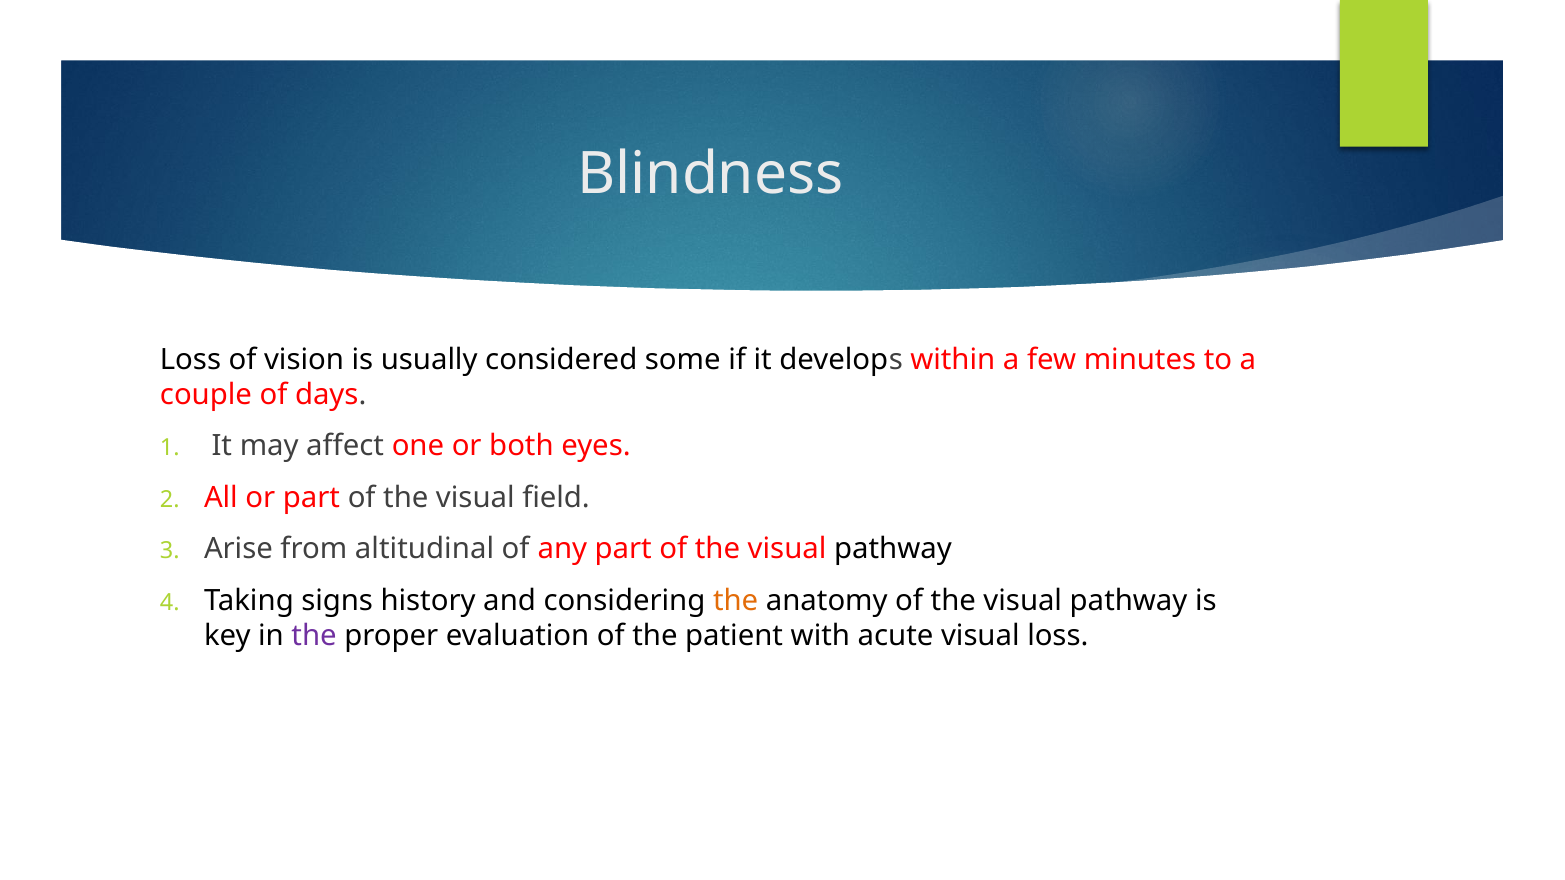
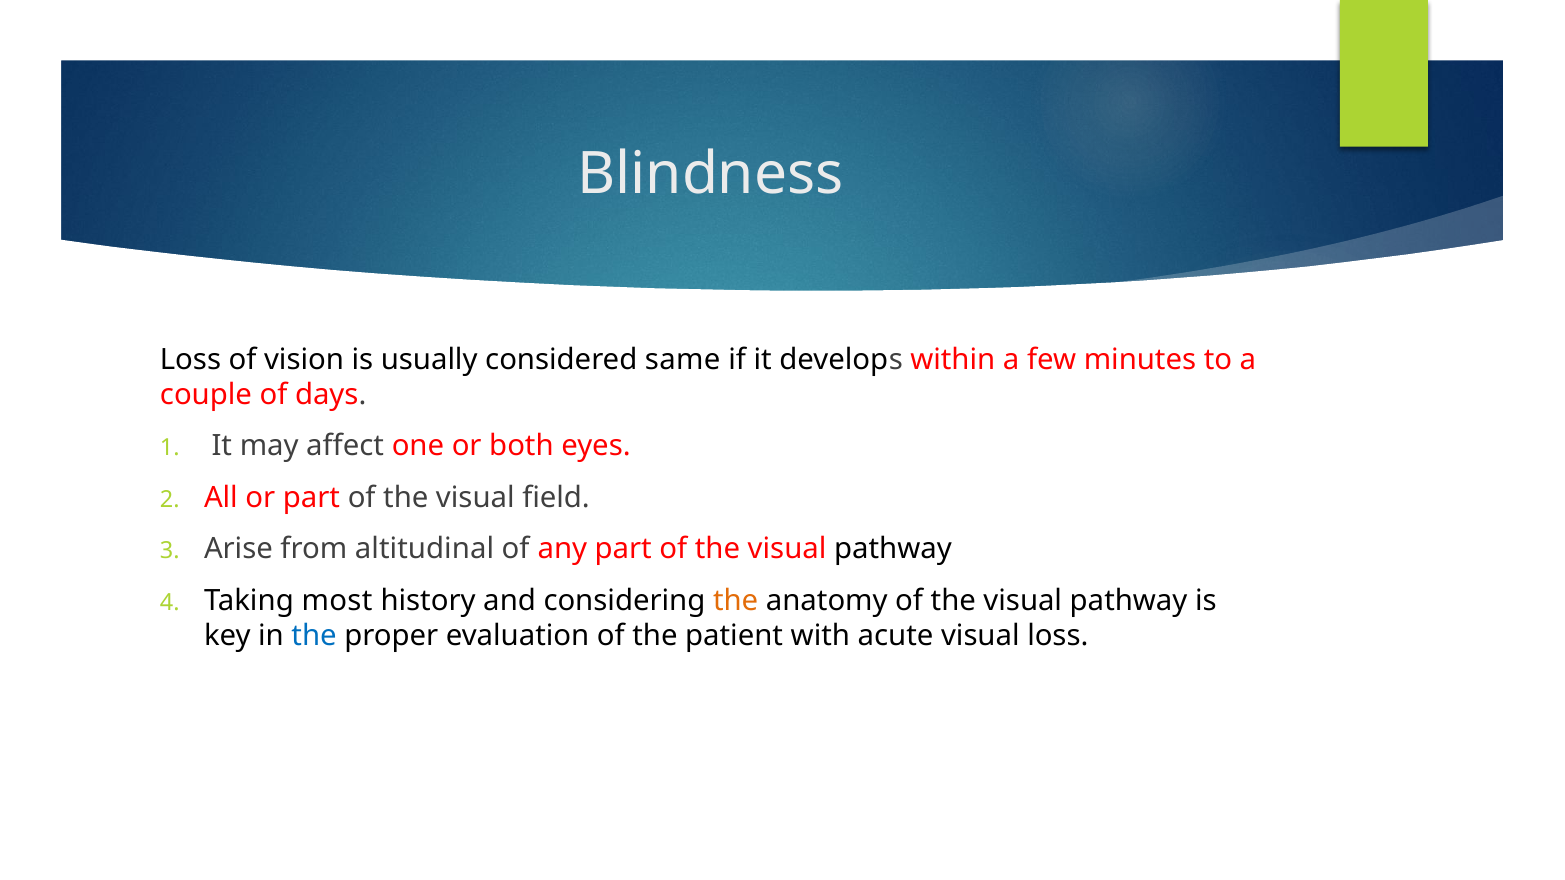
some: some -> same
signs: signs -> most
the at (314, 636) colour: purple -> blue
